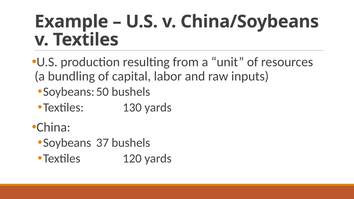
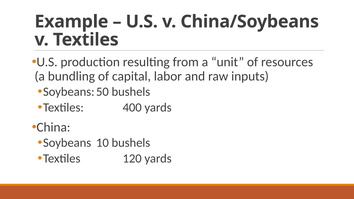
130: 130 -> 400
37: 37 -> 10
